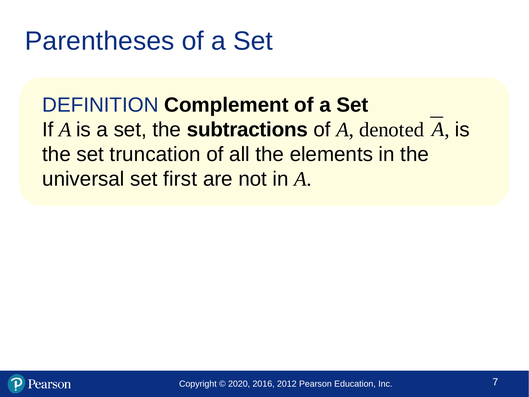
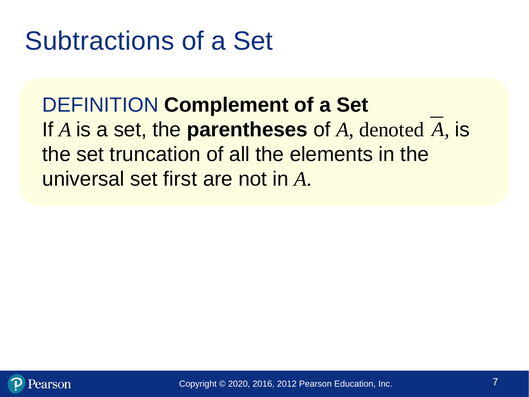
Parentheses: Parentheses -> Subtractions
subtractions: subtractions -> parentheses
